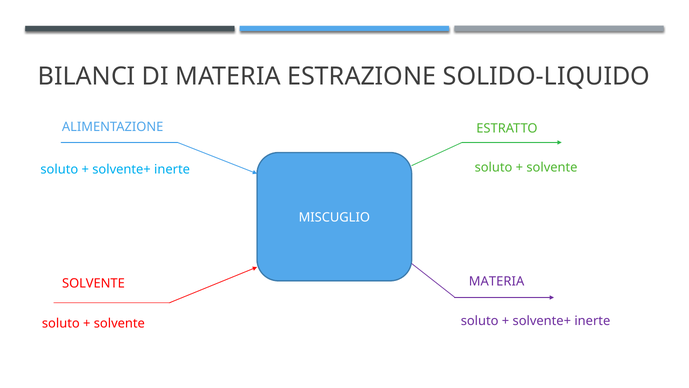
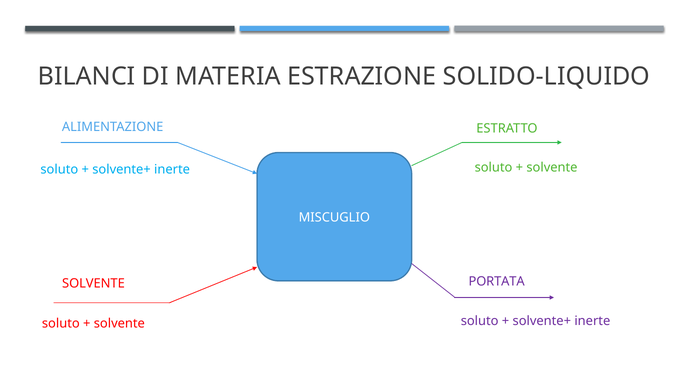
MATERIA at (497, 281): MATERIA -> PORTATA
